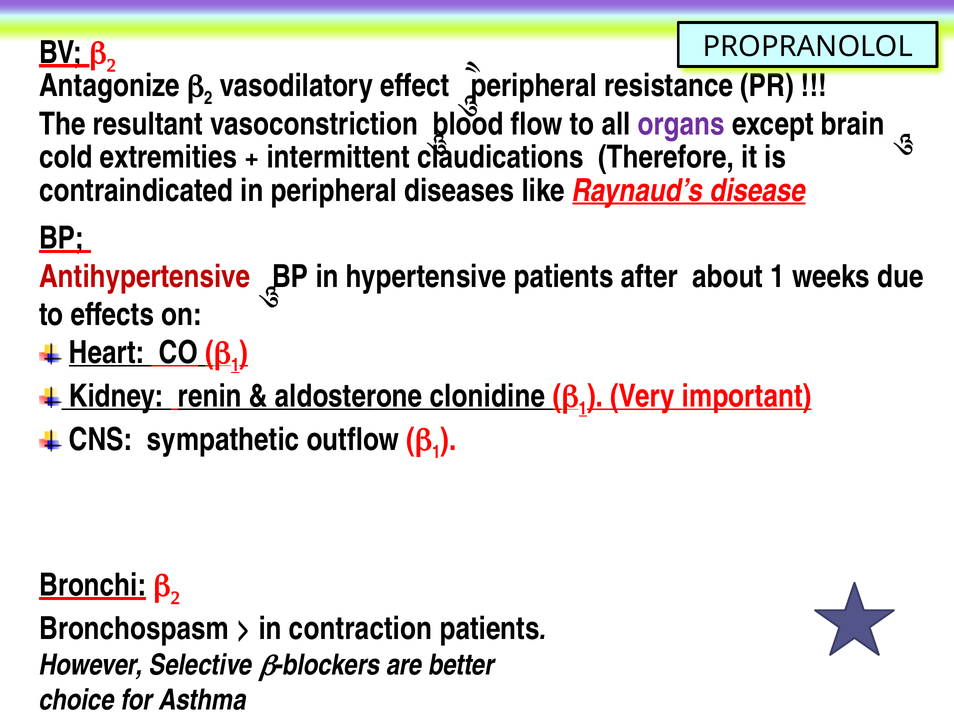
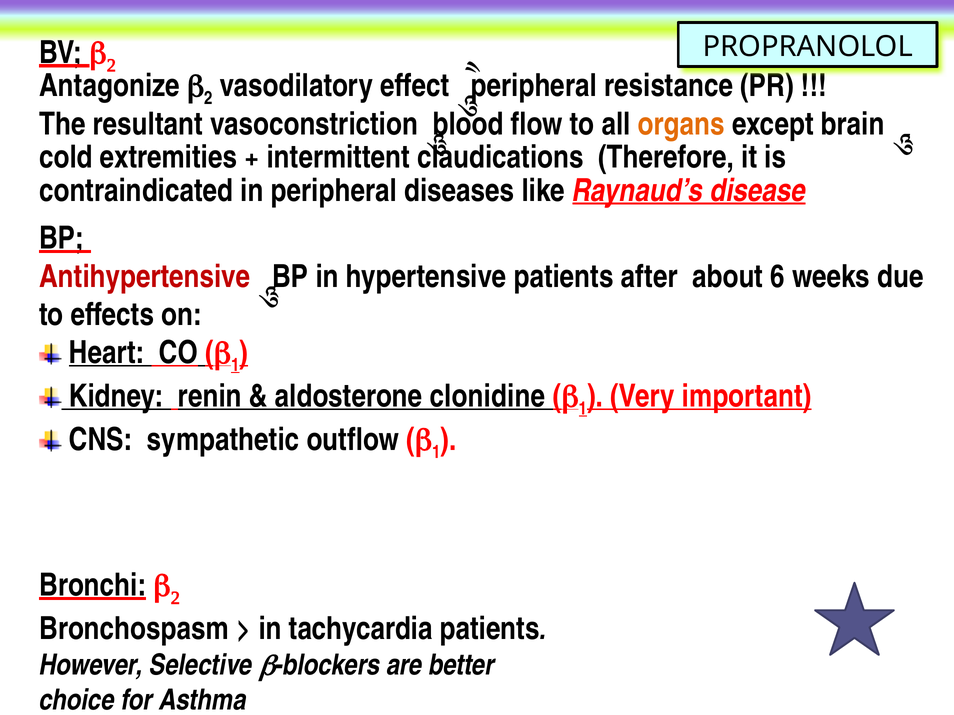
organs colour: purple -> orange
about 1: 1 -> 6
contraction: contraction -> tachycardia
